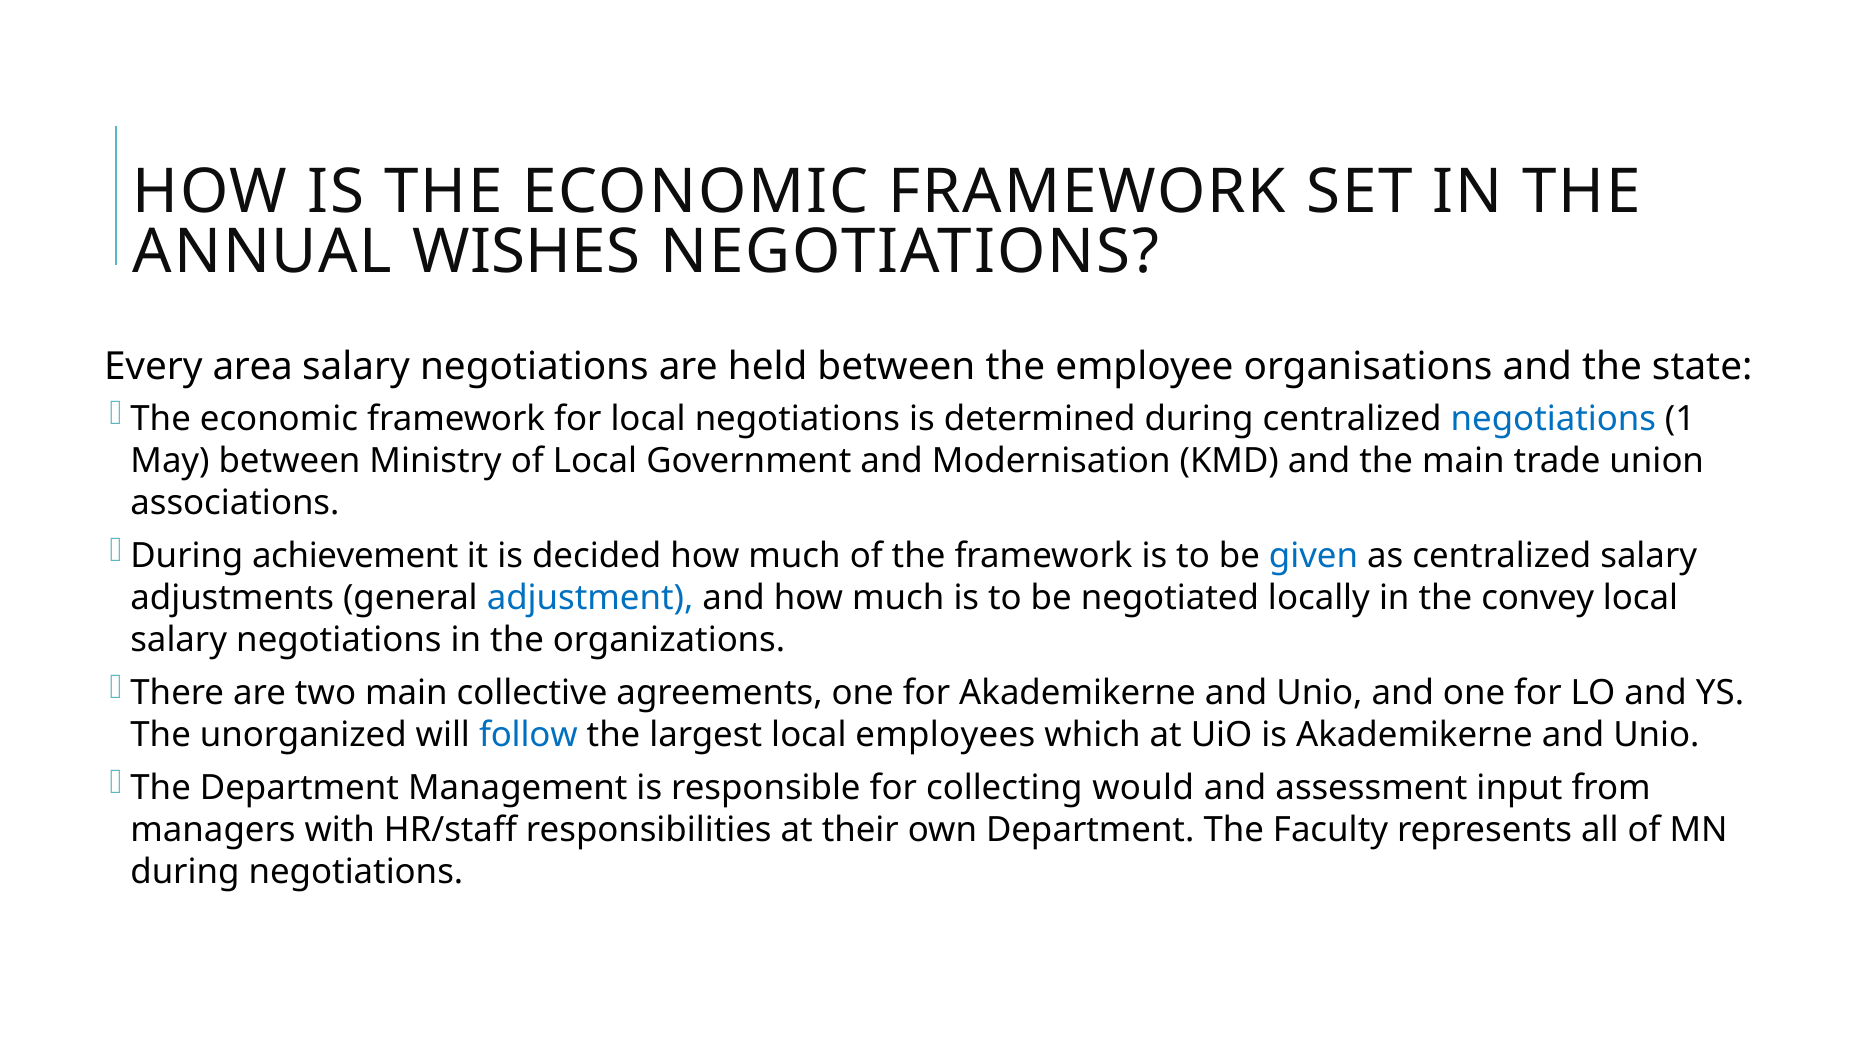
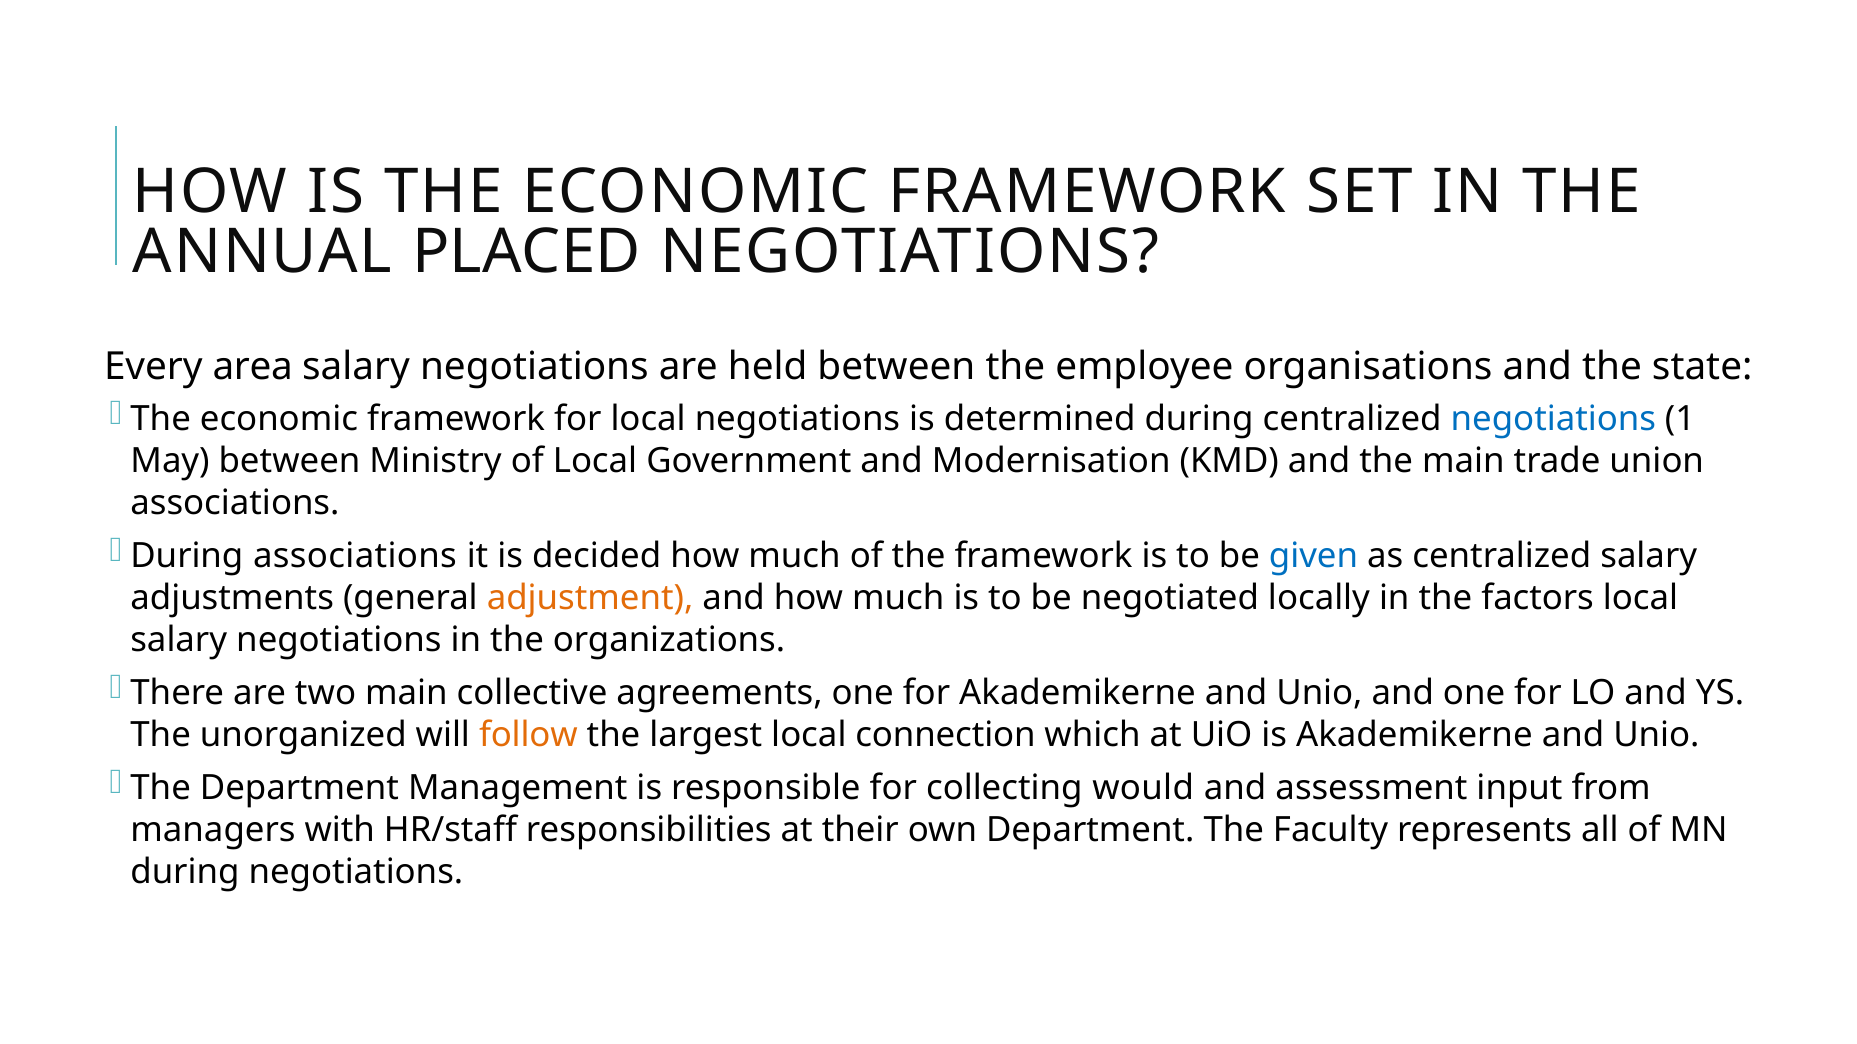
WISHES: WISHES -> PLACED
During achievement: achievement -> associations
adjustment colour: blue -> orange
convey: convey -> factors
follow colour: blue -> orange
employees: employees -> connection
